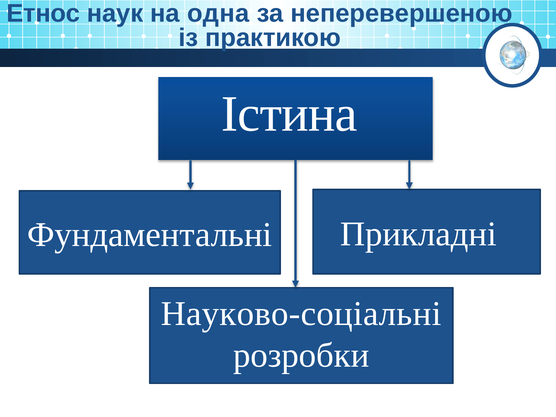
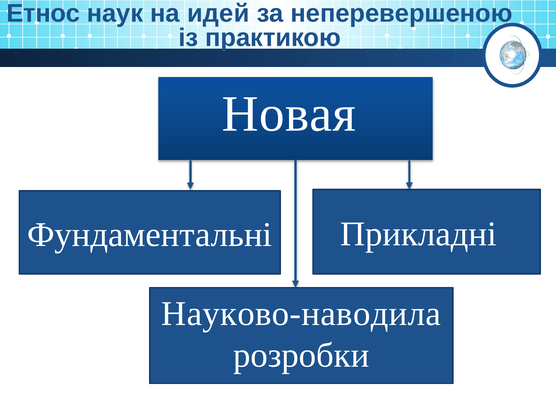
одна: одна -> идей
Істина: Істина -> Новая
Науково-соціальні: Науково-соціальні -> Науково-наводила
